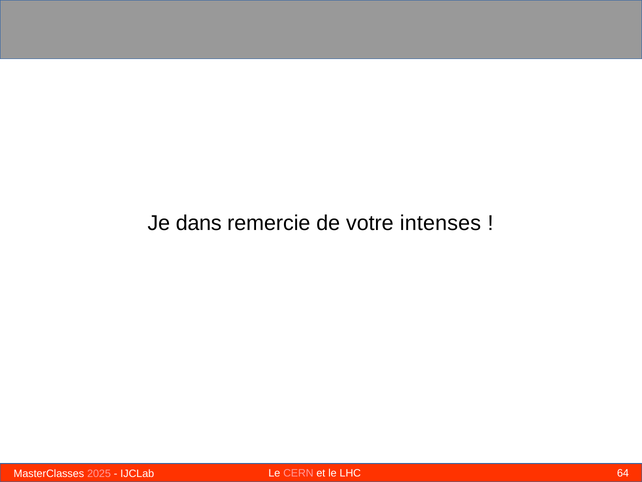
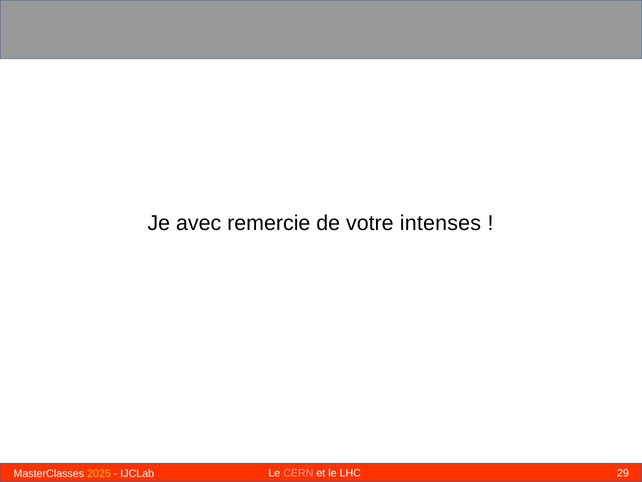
dans: dans -> avec
2025 colour: pink -> yellow
64: 64 -> 29
